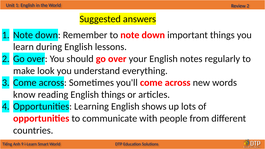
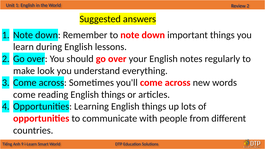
know at (24, 95): know -> come
Learning English shows: shows -> things
